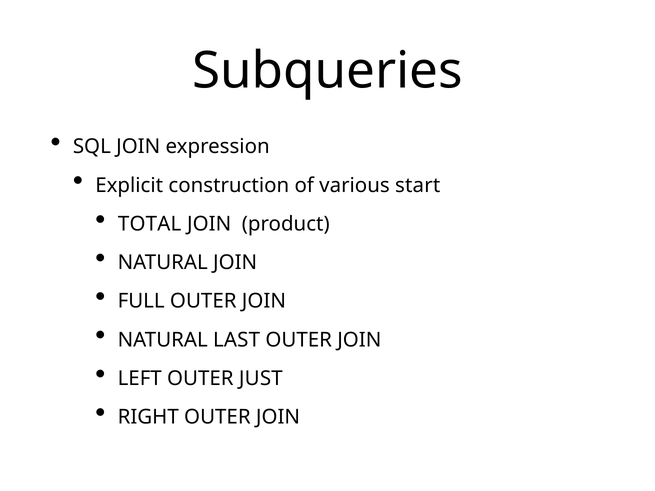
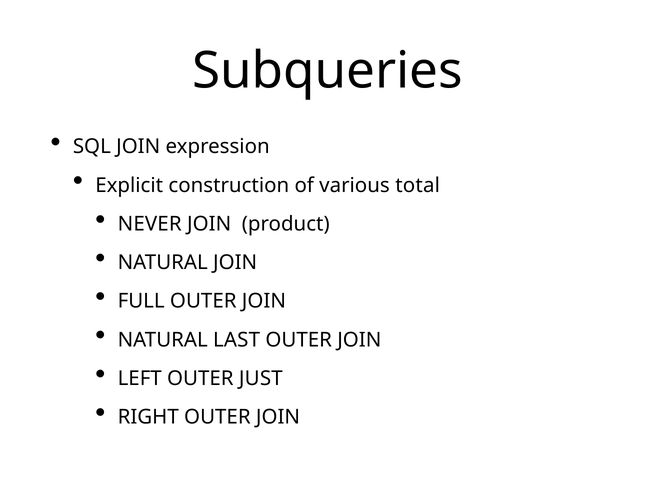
start: start -> total
TOTAL: TOTAL -> NEVER
